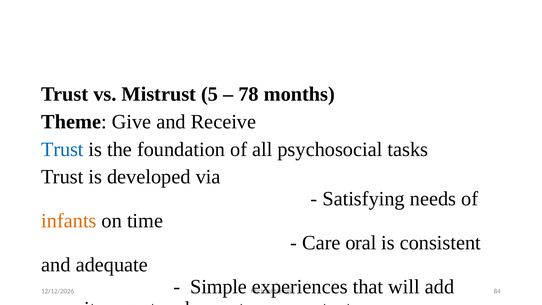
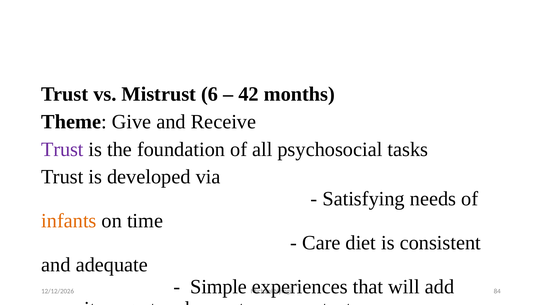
5: 5 -> 6
78: 78 -> 42
Trust at (62, 149) colour: blue -> purple
oral: oral -> diet
